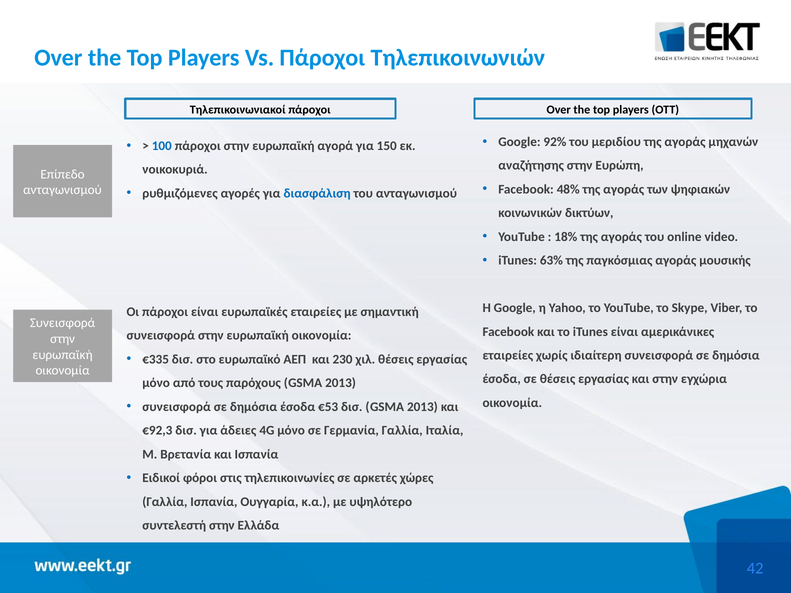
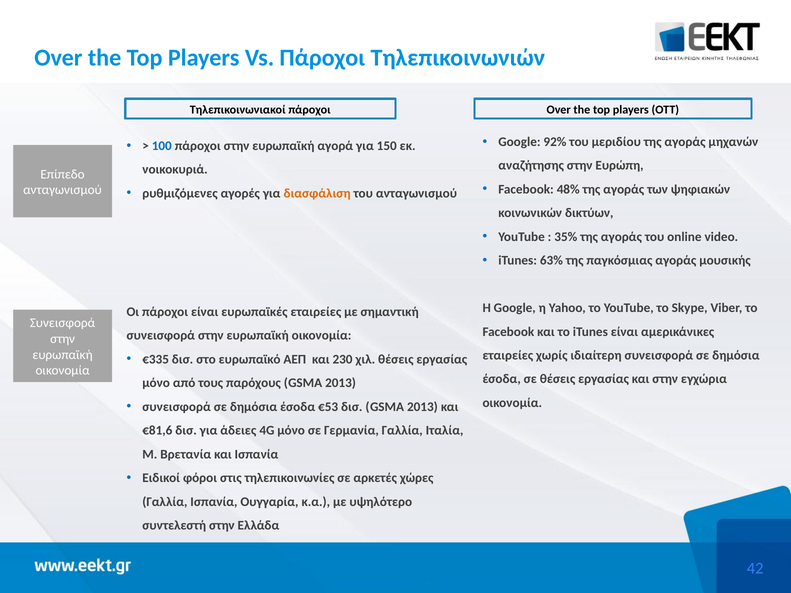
διασφάλιση colour: blue -> orange
18%: 18% -> 35%
€92,3: €92,3 -> €81,6
